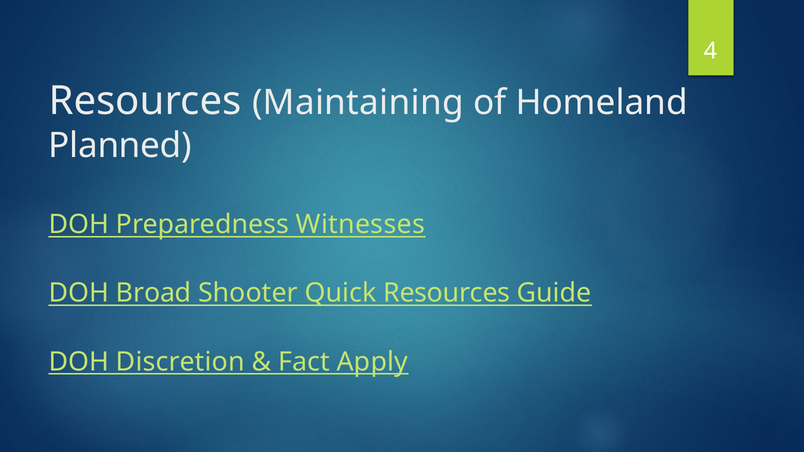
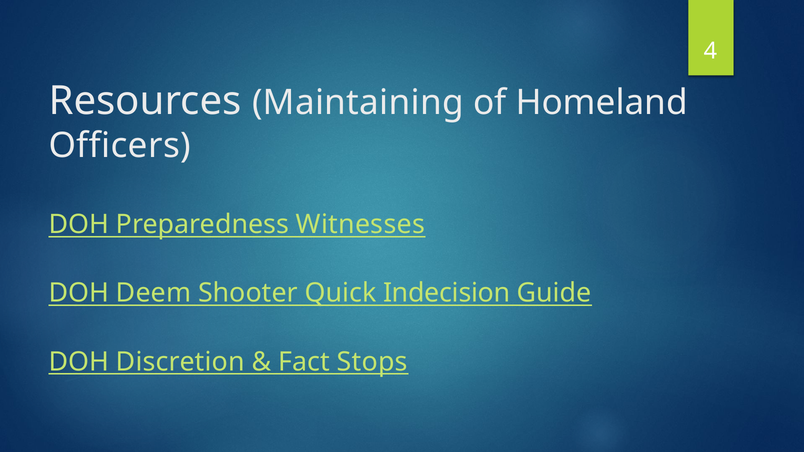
Planned: Planned -> Officers
Broad: Broad -> Deem
Quick Resources: Resources -> Indecision
Apply: Apply -> Stops
